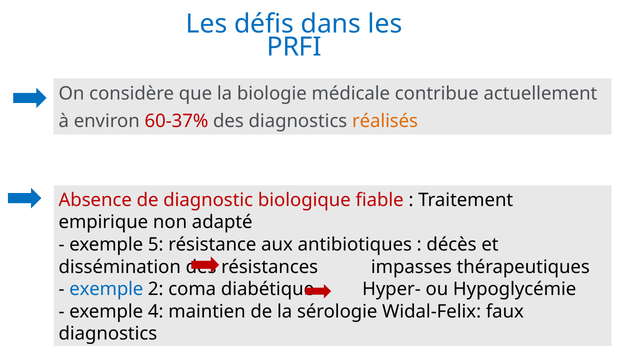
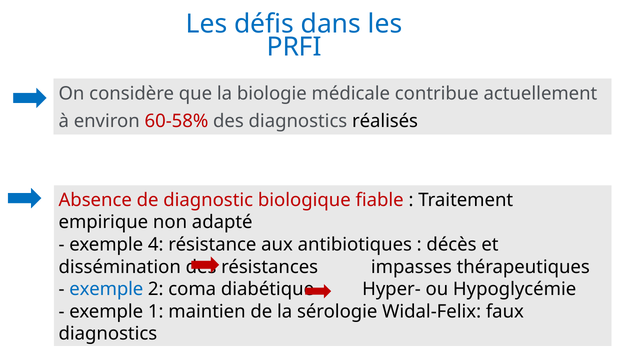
60-37%: 60-37% -> 60-58%
réalisés colour: orange -> black
5: 5 -> 4
4: 4 -> 1
